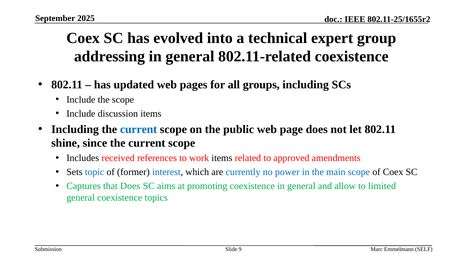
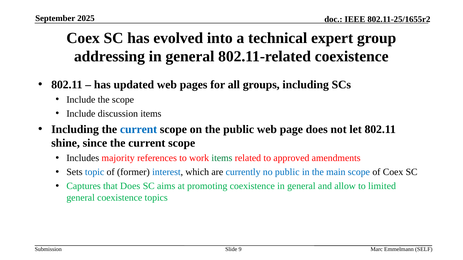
received: received -> majority
items at (222, 158) colour: black -> green
no power: power -> public
